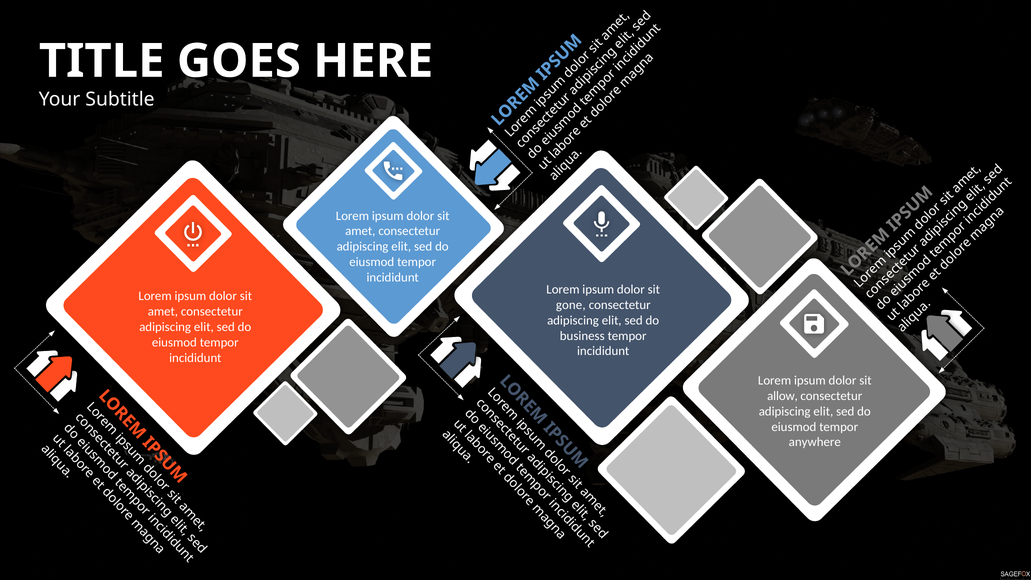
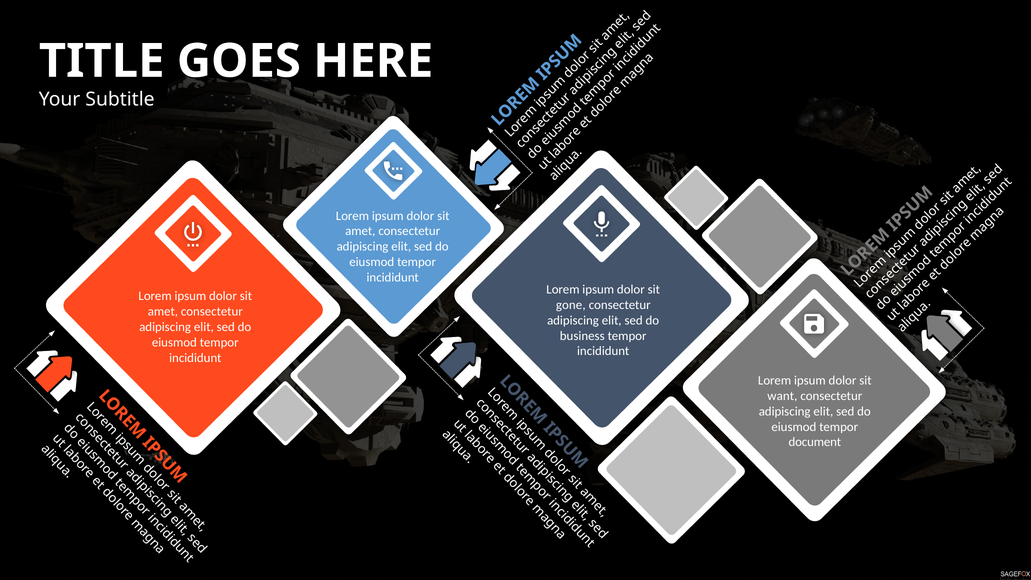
allow: allow -> want
anywhere: anywhere -> document
